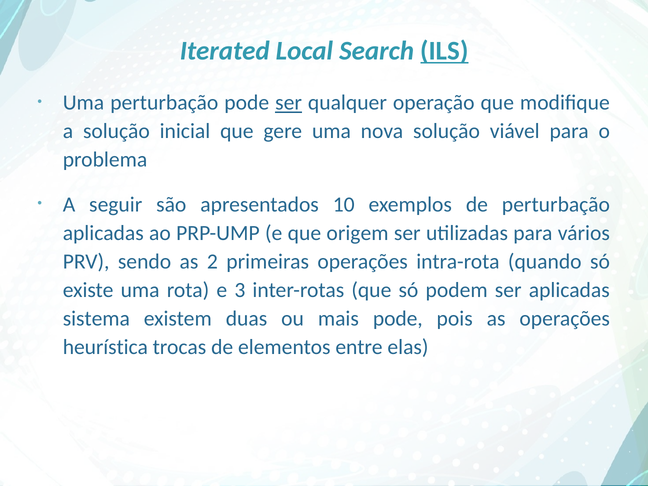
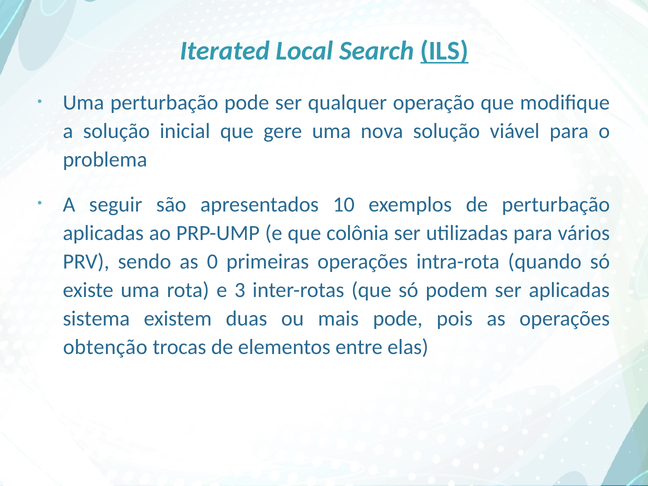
ser at (289, 103) underline: present -> none
origem: origem -> colônia
2: 2 -> 0
heurística: heurística -> obtenção
